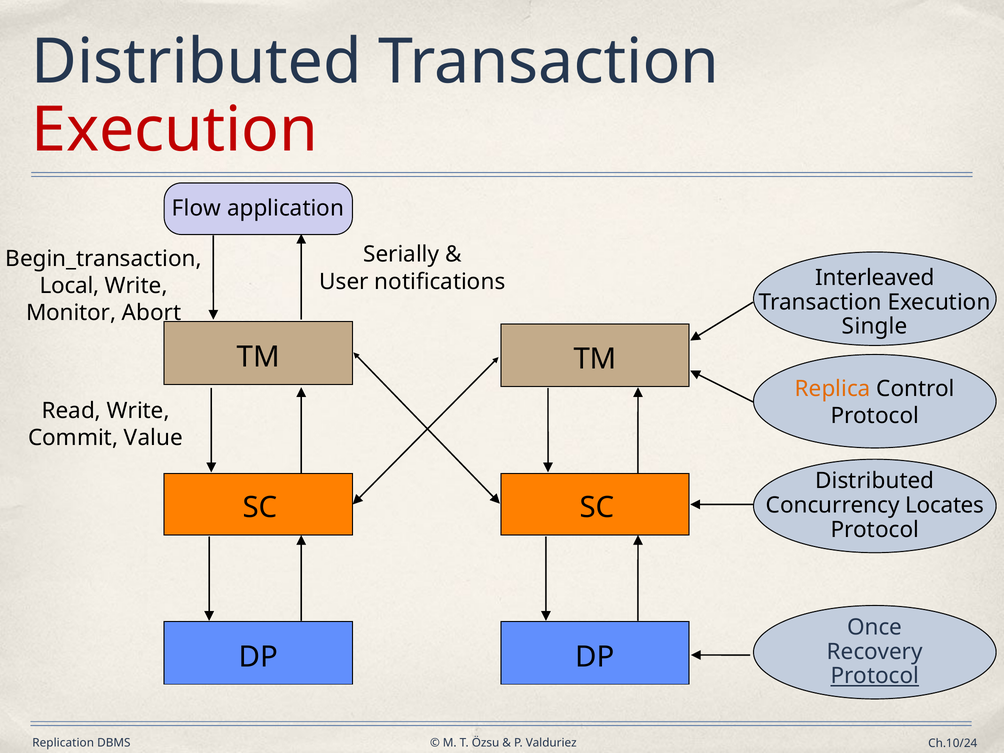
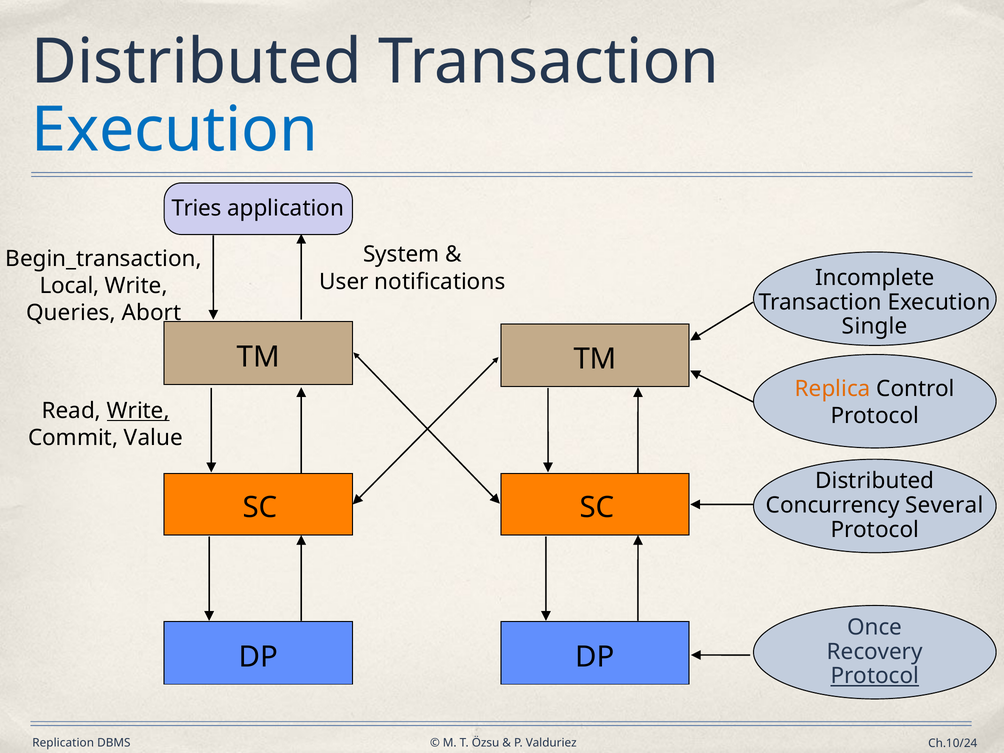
Execution at (175, 130) colour: red -> blue
Flow: Flow -> Tries
Serially: Serially -> System
Interleaved: Interleaved -> Incomplete
Monitor: Monitor -> Queries
Write at (138, 411) underline: none -> present
Locates: Locates -> Several
